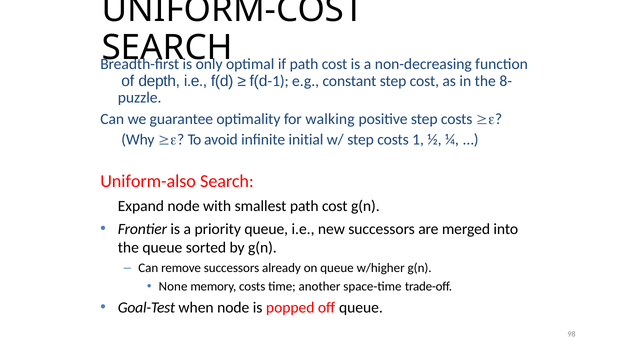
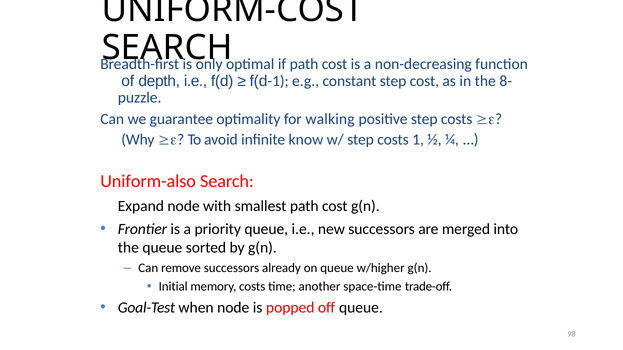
initial: initial -> know
None: None -> Initial
